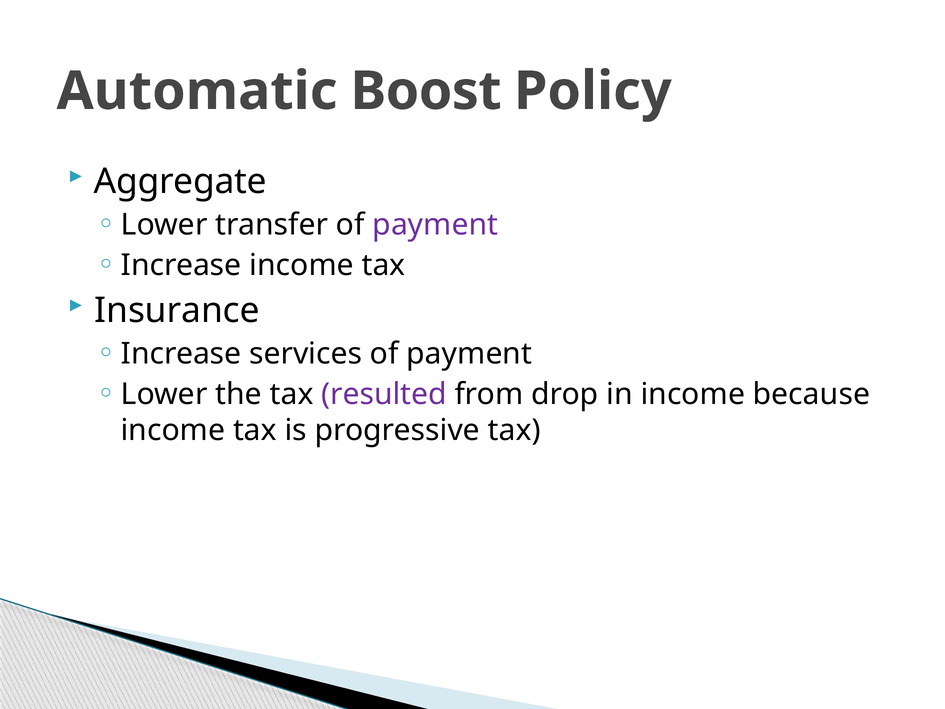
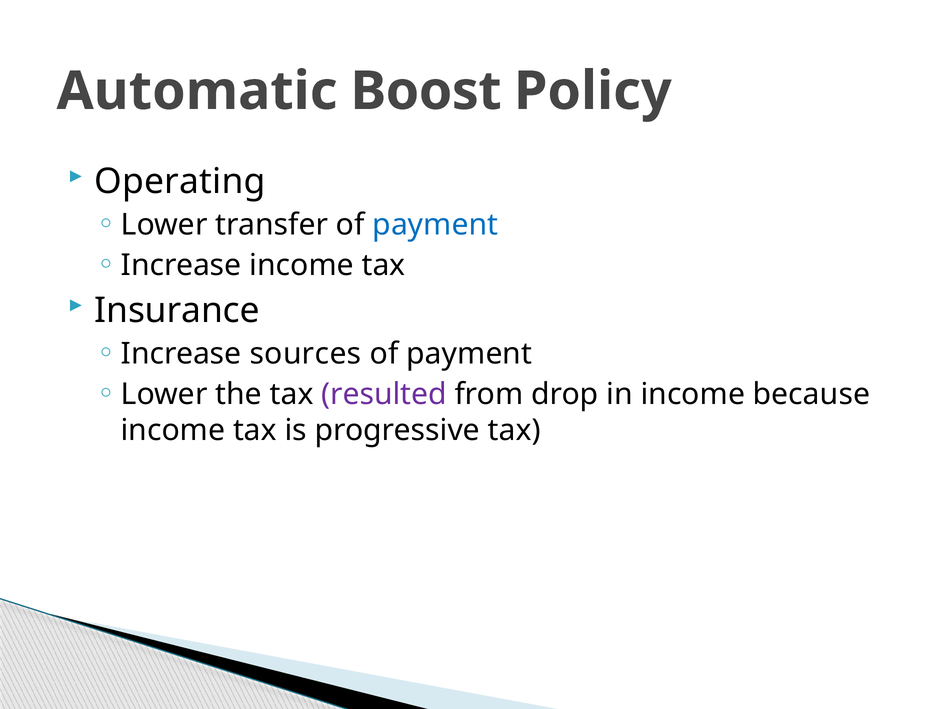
Aggregate: Aggregate -> Operating
payment at (435, 225) colour: purple -> blue
services: services -> sources
